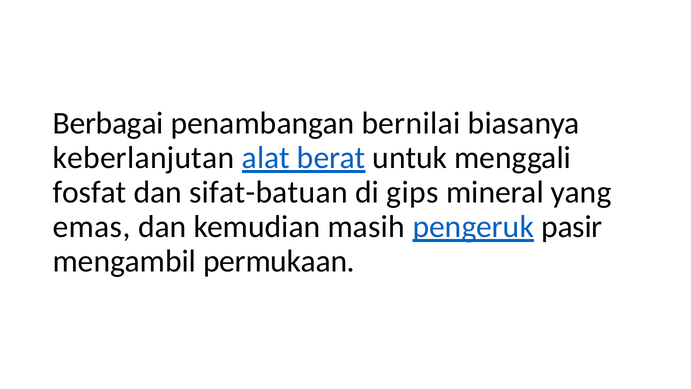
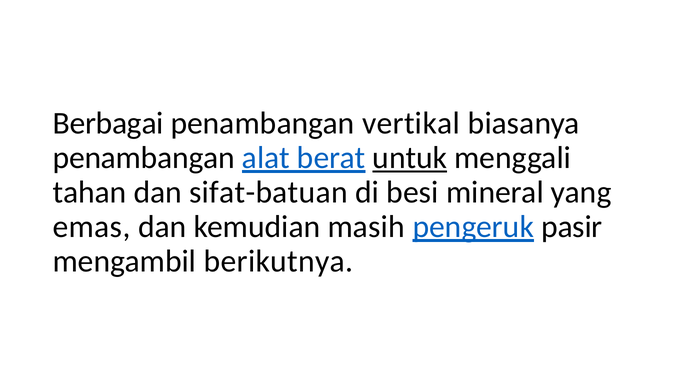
bernilai: bernilai -> vertikal
keberlanjutan at (143, 158): keberlanjutan -> penambangan
untuk underline: none -> present
fosfat: fosfat -> tahan
gips: gips -> besi
permukaan: permukaan -> berikutnya
